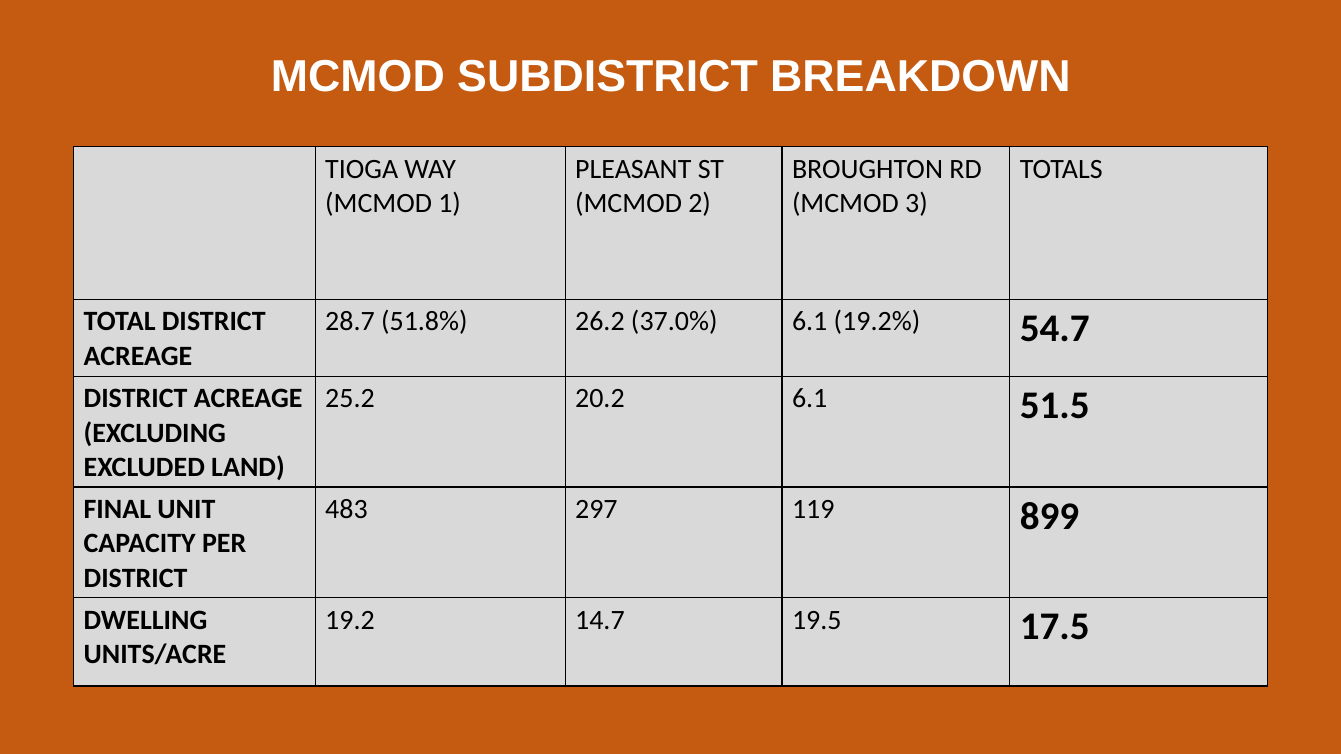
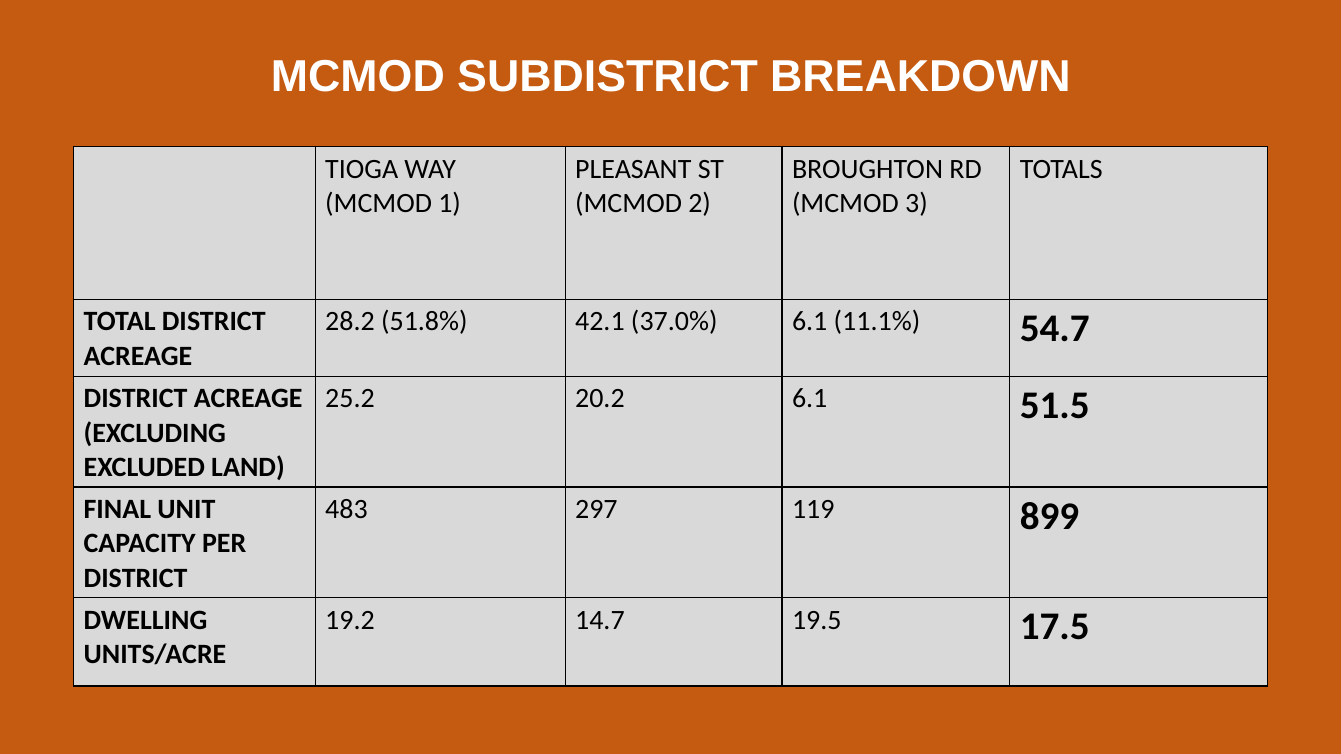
28.7: 28.7 -> 28.2
26.2: 26.2 -> 42.1
19.2%: 19.2% -> 11.1%
